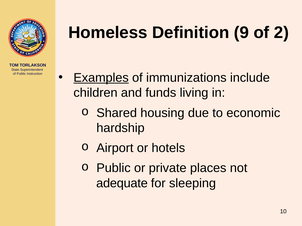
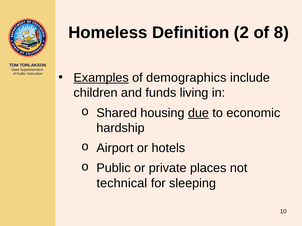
9: 9 -> 2
2: 2 -> 8
immunizations: immunizations -> demographics
due underline: none -> present
adequate: adequate -> technical
